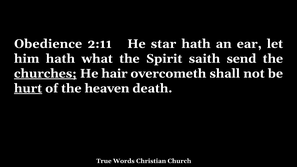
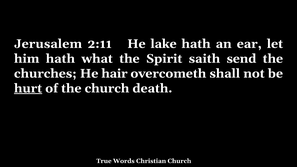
Obedience: Obedience -> Jerusalem
star: star -> lake
churches underline: present -> none
the heaven: heaven -> church
